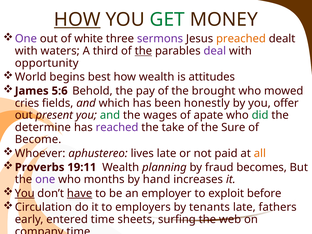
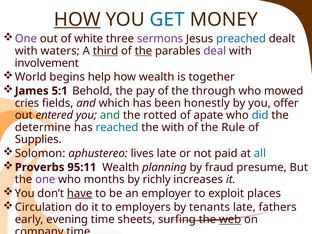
GET colour: green -> blue
preached colour: orange -> blue
third underline: none -> present
opportunity: opportunity -> involvement
best: best -> help
attitudes: attitudes -> together
5:6: 5:6 -> 5:1
brought: brought -> through
present: present -> entered
wages: wages -> rotted
did colour: green -> blue
reached colour: purple -> blue
the take: take -> with
Sure: Sure -> Rule
Become: Become -> Supplies
Whoever: Whoever -> Solomon
all colour: orange -> blue
19:11: 19:11 -> 95:11
becomes: becomes -> presume
hand: hand -> richly
You at (25, 193) underline: present -> none
before: before -> places
entered: entered -> evening
web underline: none -> present
